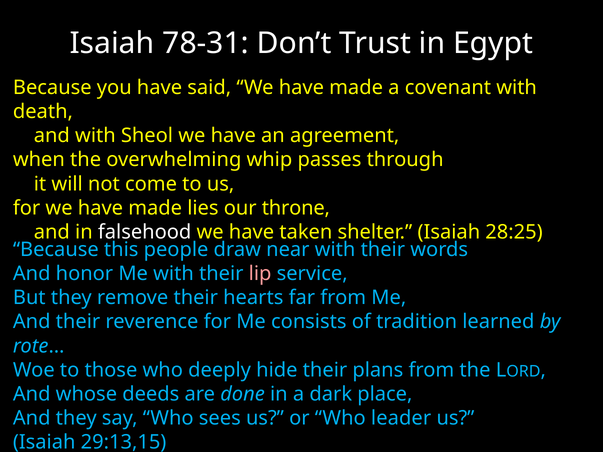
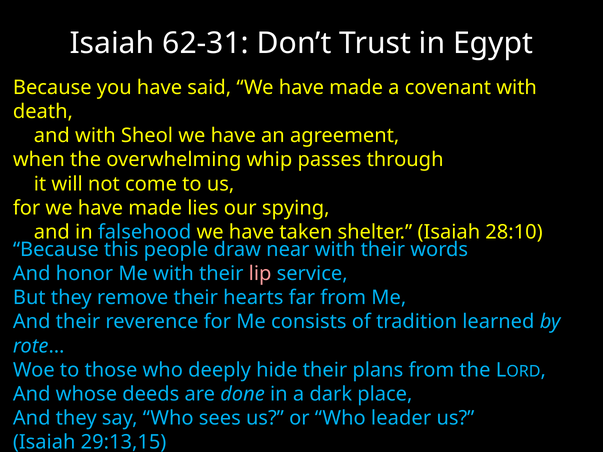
78-31: 78-31 -> 62-31
throne: throne -> spying
falsehood colour: white -> light blue
28:25: 28:25 -> 28:10
